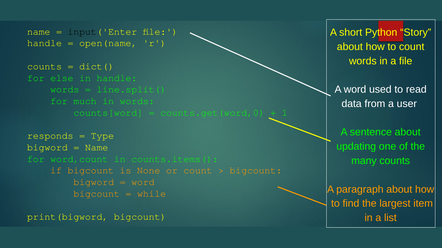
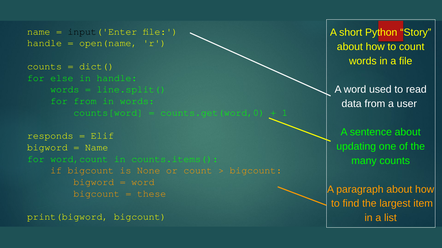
for much: much -> from
Type: Type -> Elif
while: while -> these
